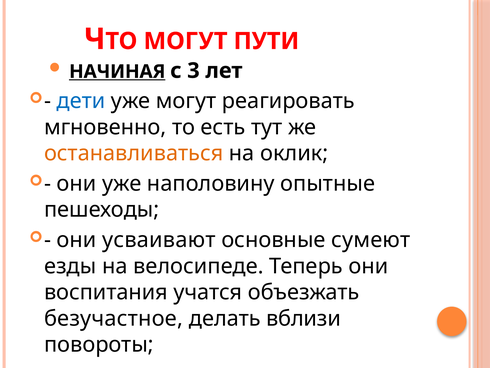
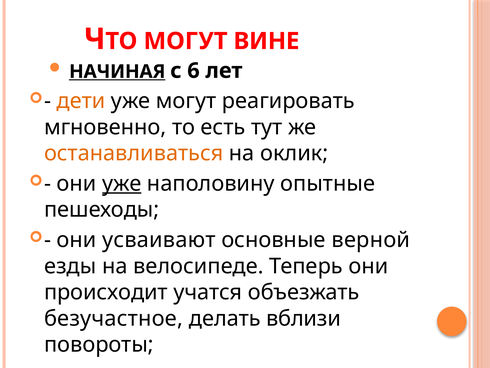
ПУТИ: ПУТИ -> ВИНЕ
3: 3 -> 6
дети colour: blue -> orange
уже at (122, 183) underline: none -> present
сумеют: сумеют -> верной
воспитания: воспитания -> происходит
